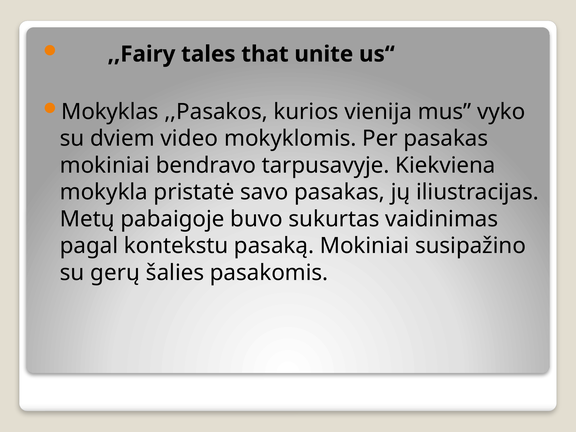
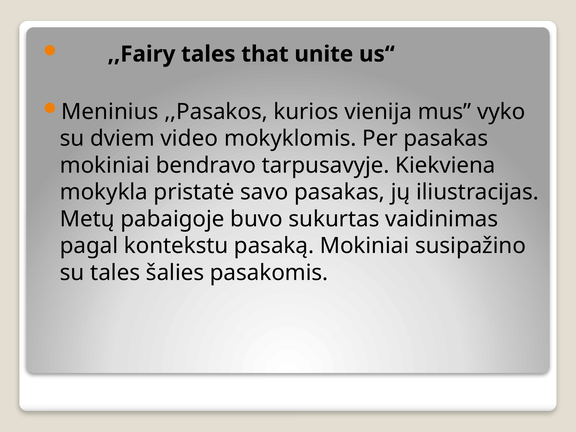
Mokyklas: Mokyklas -> Meninius
su gerų: gerų -> tales
